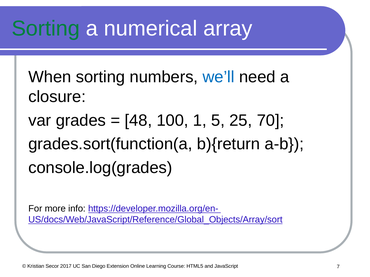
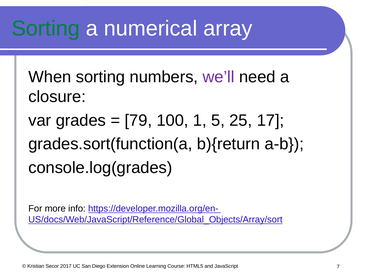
we’ll colour: blue -> purple
48: 48 -> 79
70: 70 -> 17
